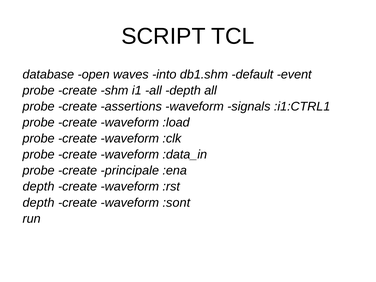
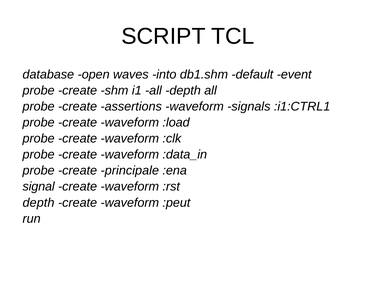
depth at (39, 187): depth -> signal
:sont: :sont -> :peut
